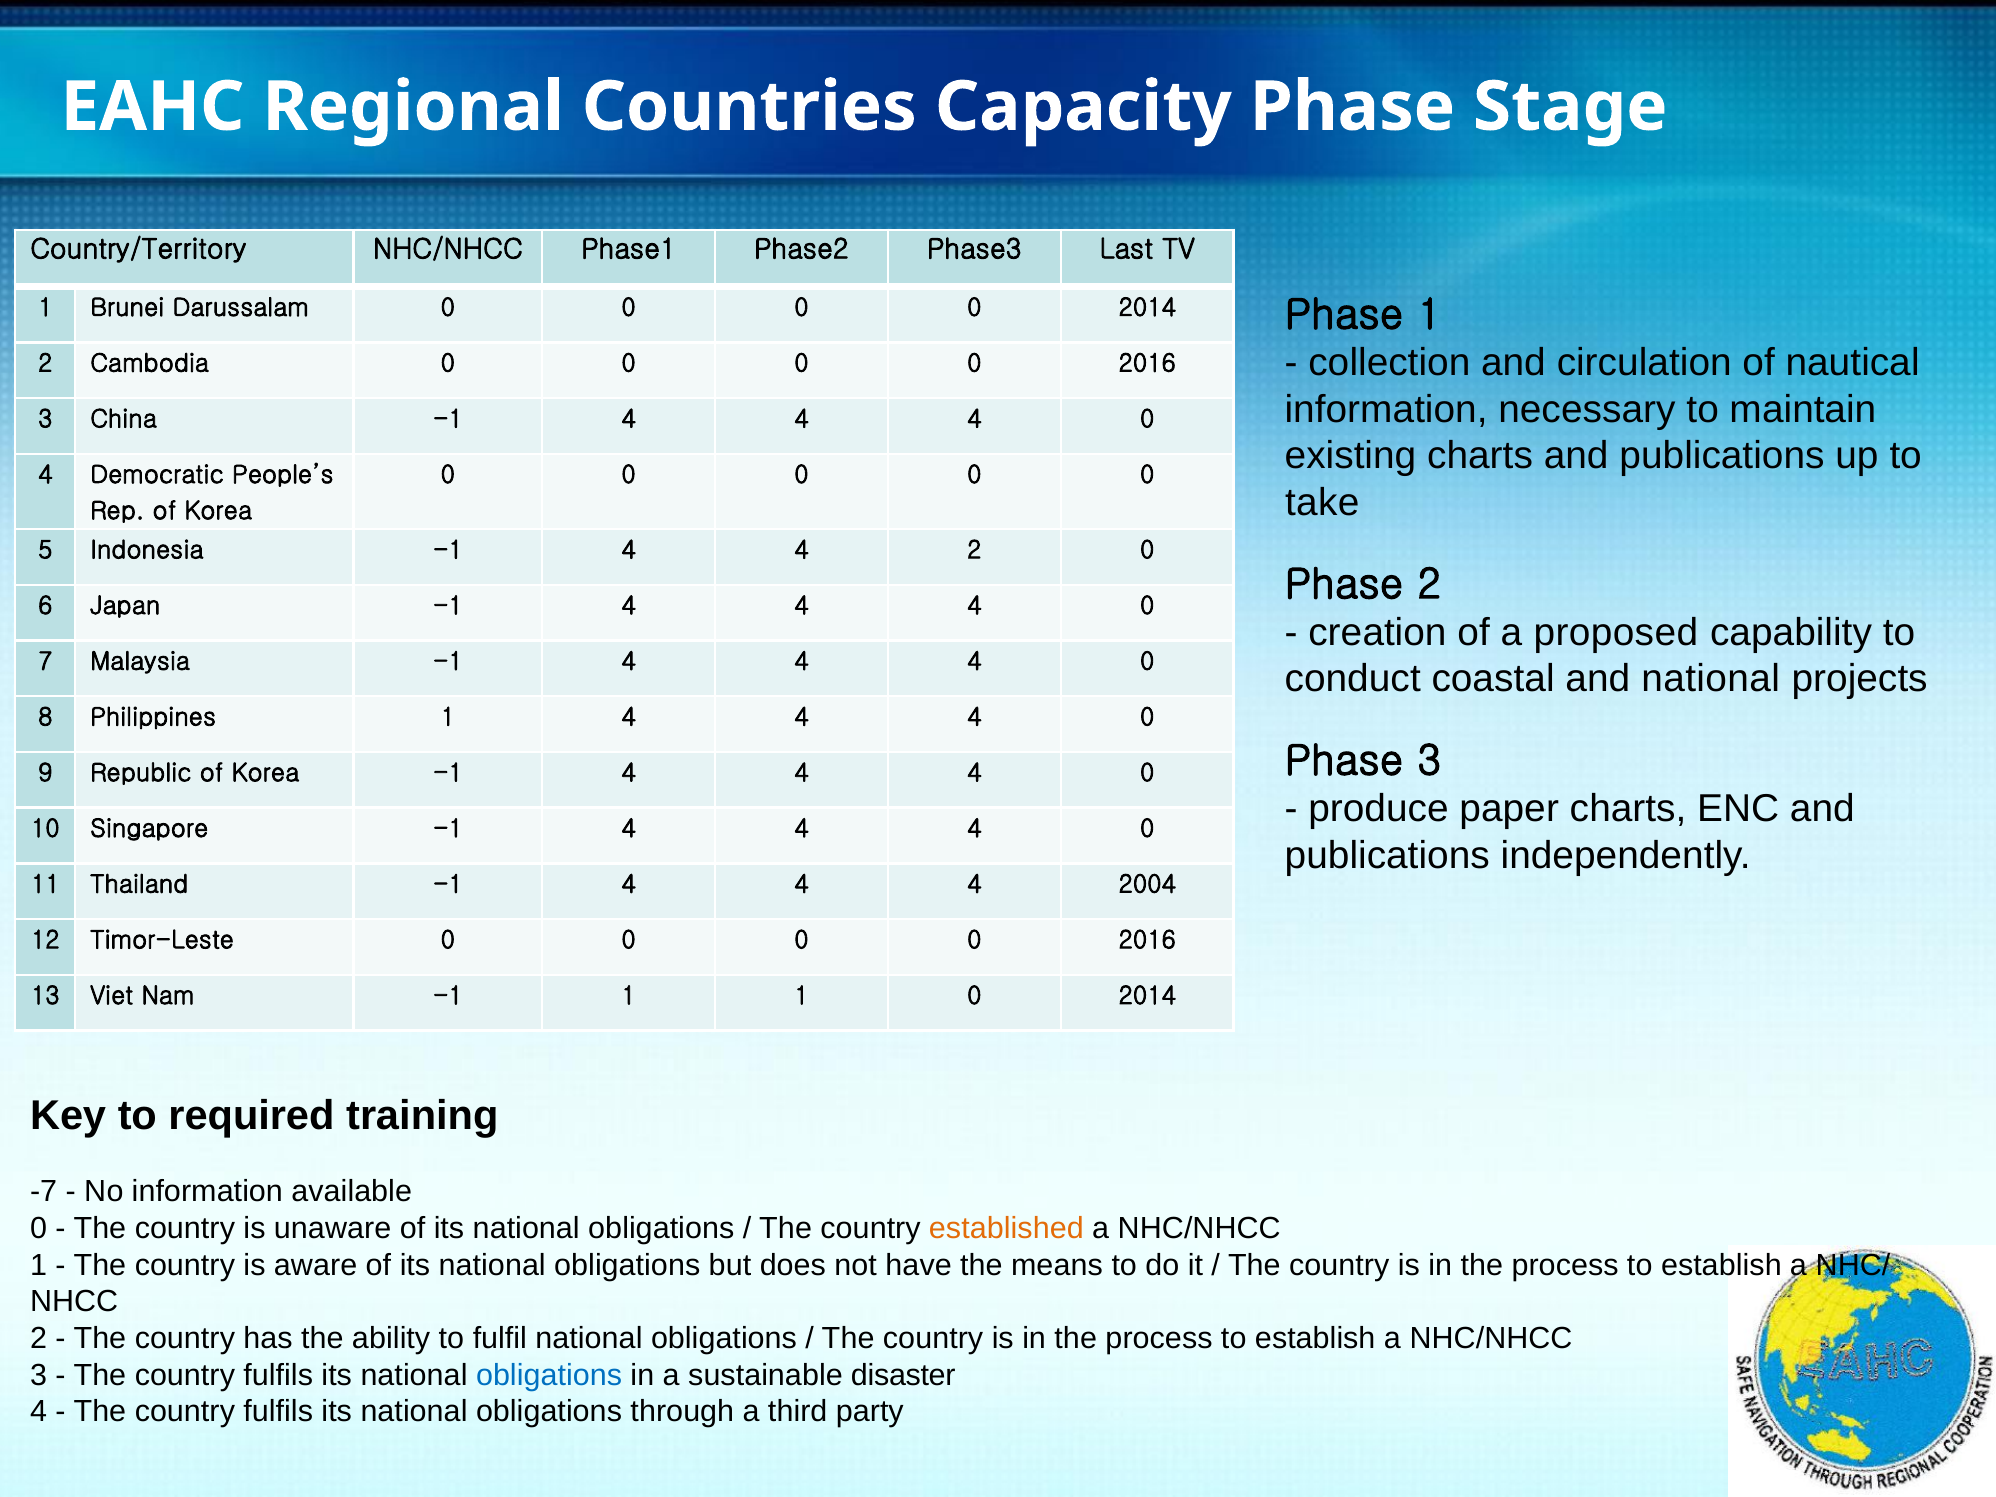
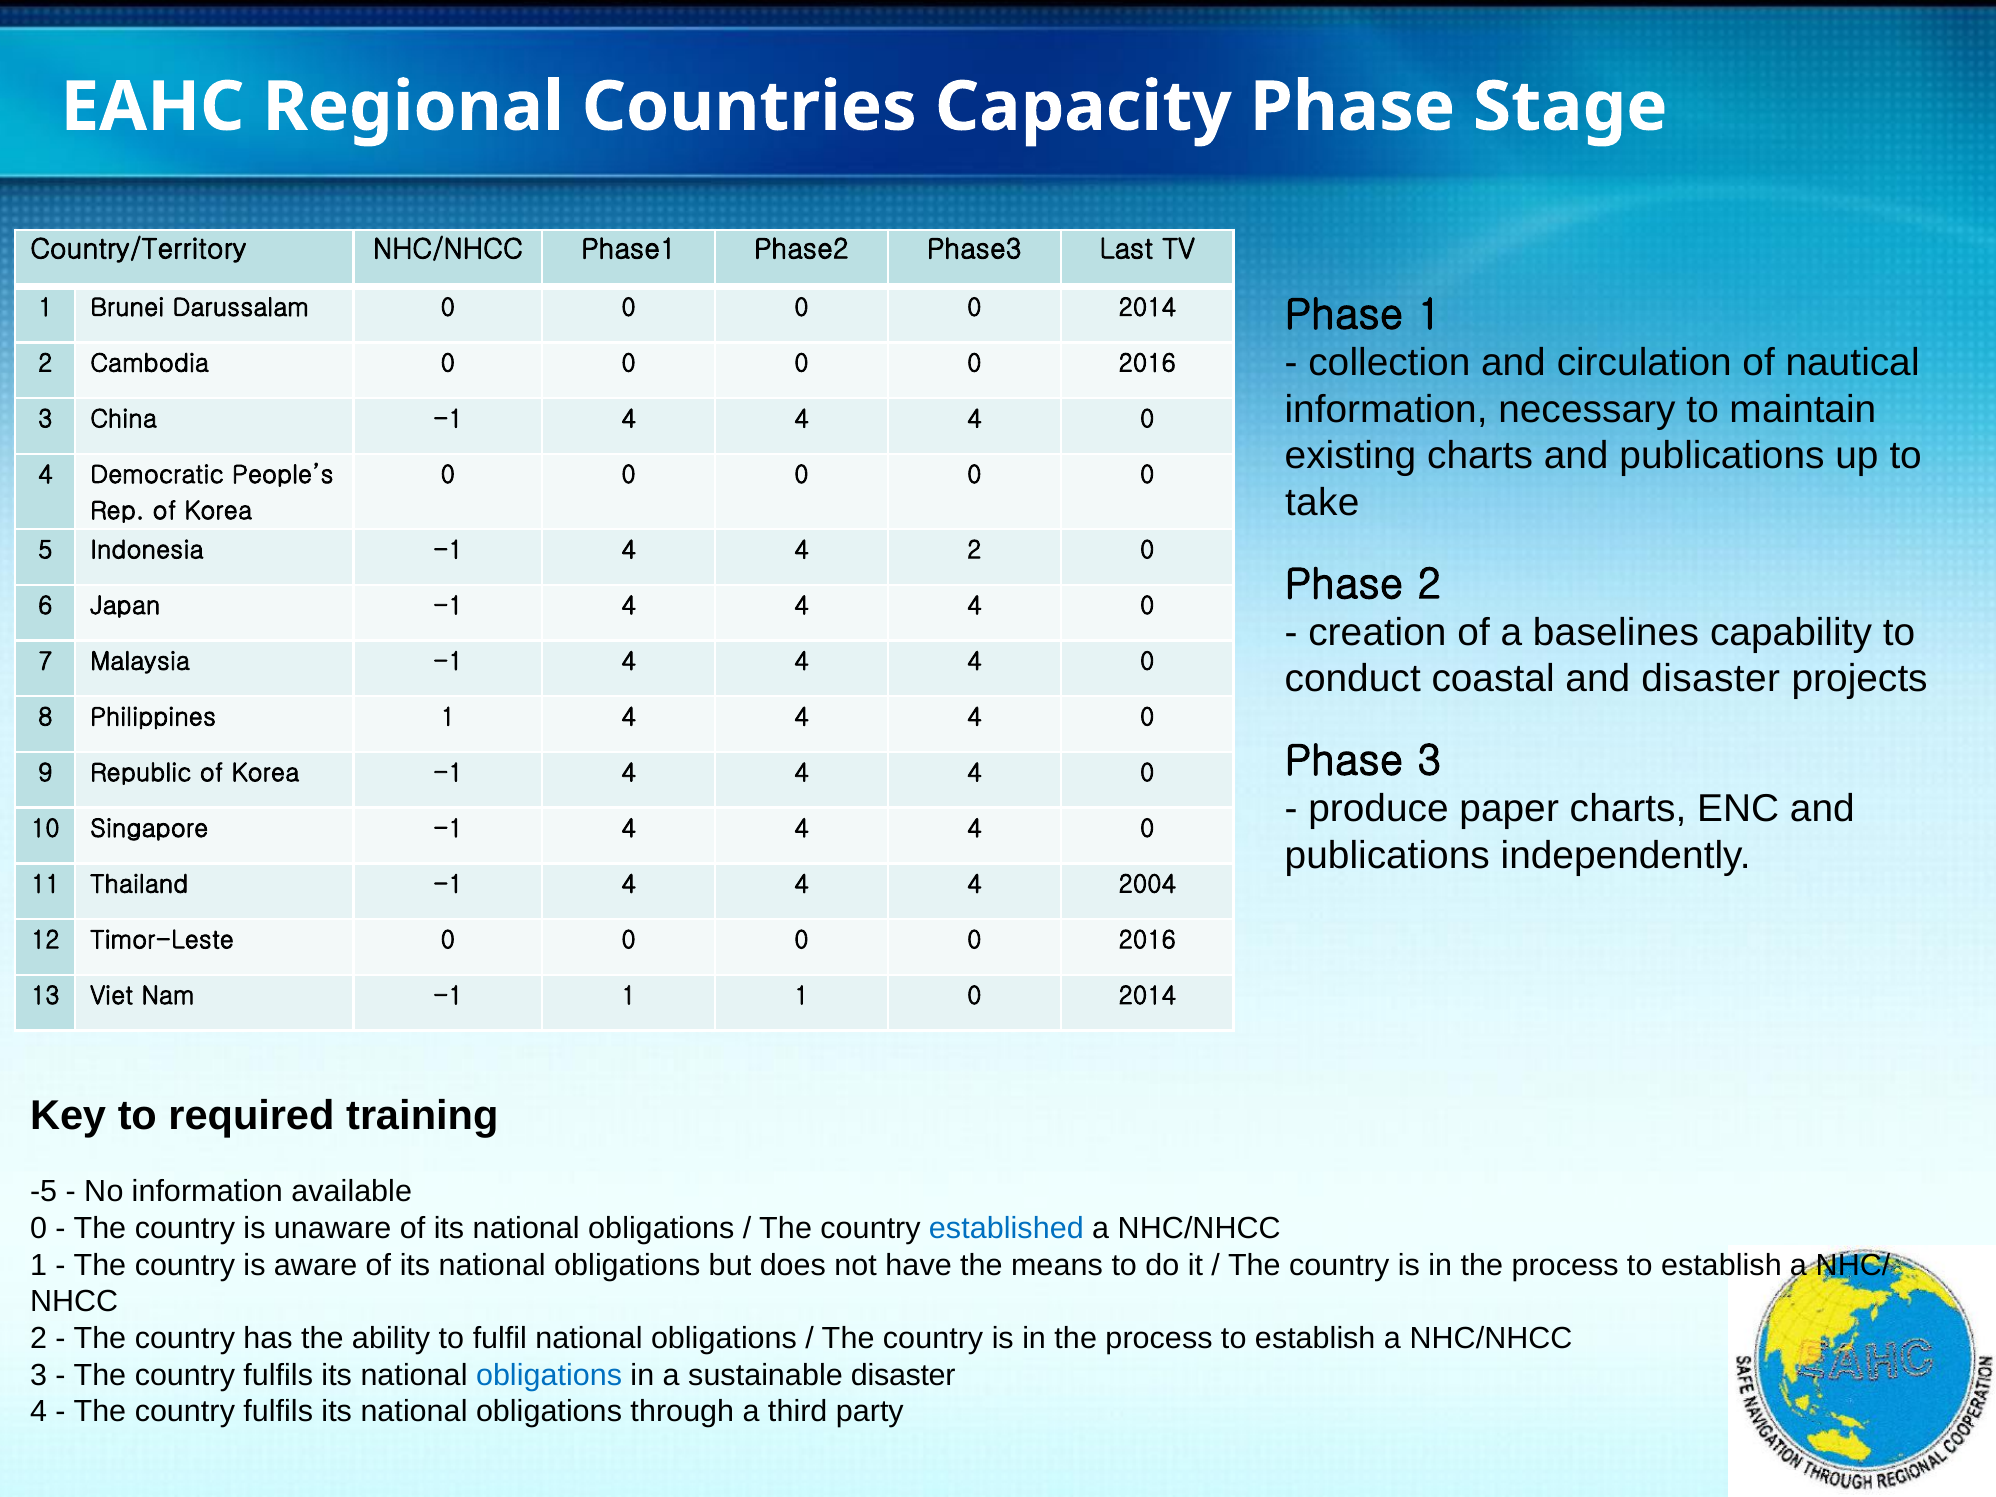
proposed: proposed -> baselines
and national: national -> disaster
-7: -7 -> -5
established colour: orange -> blue
